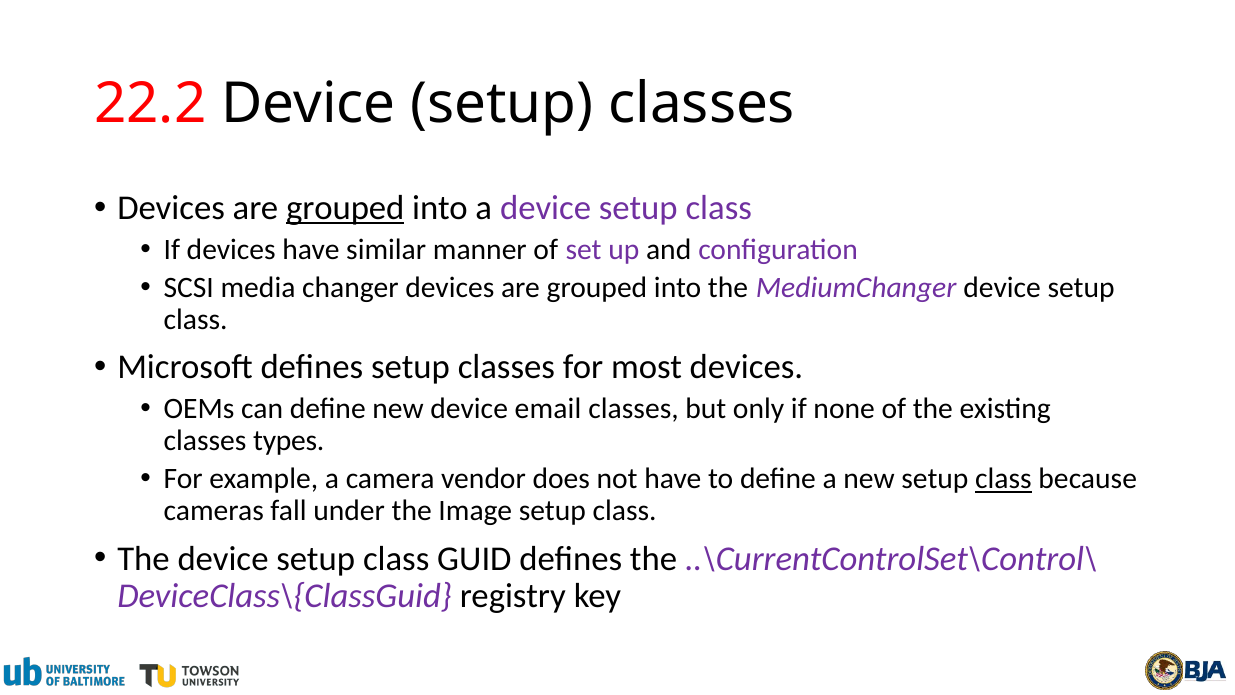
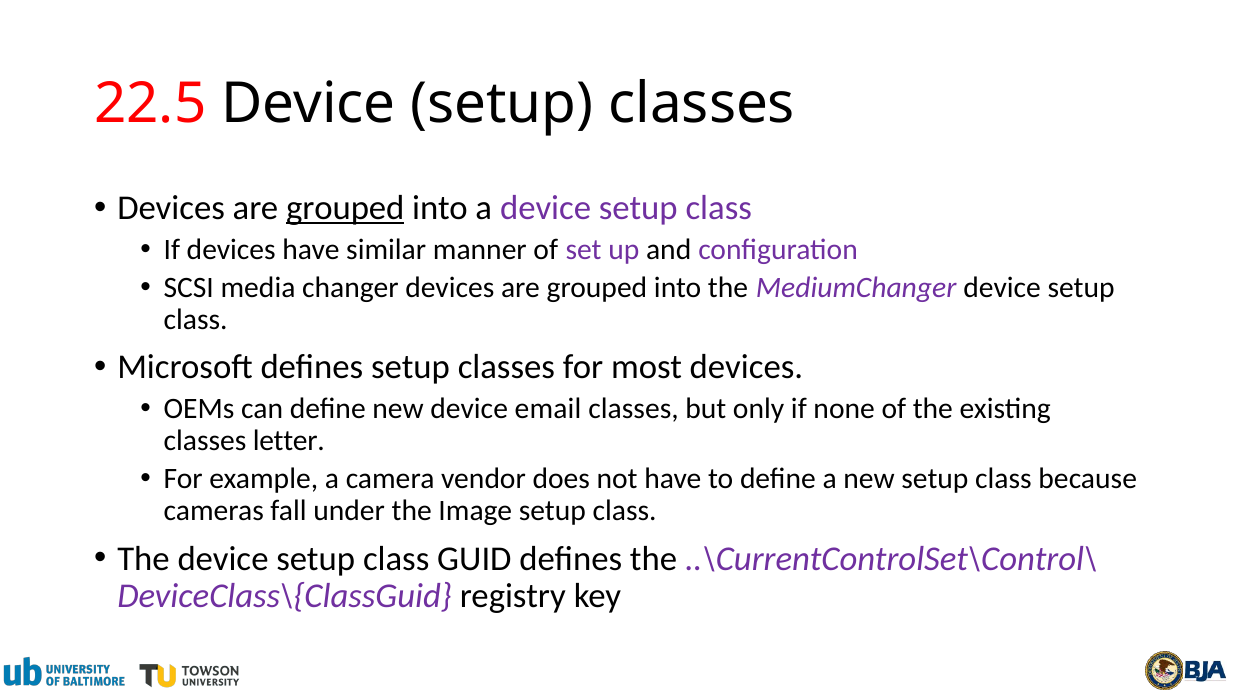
22.2: 22.2 -> 22.5
types: types -> letter
class at (1003, 479) underline: present -> none
